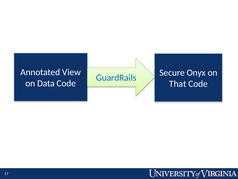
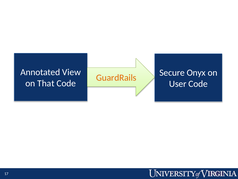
GuardRails colour: blue -> orange
Data: Data -> That
That: That -> User
